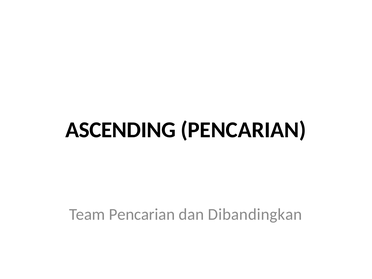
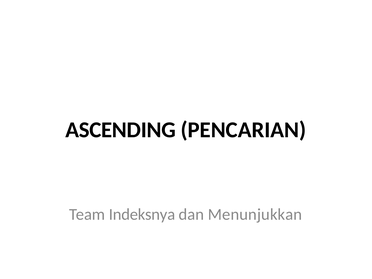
Team Pencarian: Pencarian -> Indeksnya
Dibandingkan: Dibandingkan -> Menunjukkan
